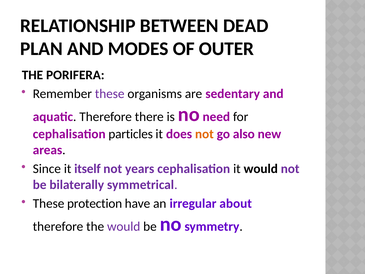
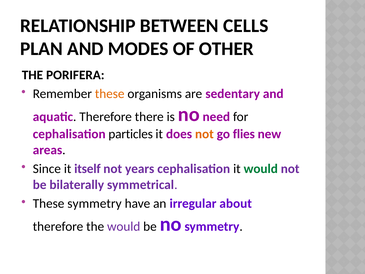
DEAD: DEAD -> CELLS
OUTER: OUTER -> OTHER
these at (110, 94) colour: purple -> orange
also: also -> flies
would at (261, 169) colour: black -> green
These protection: protection -> symmetry
